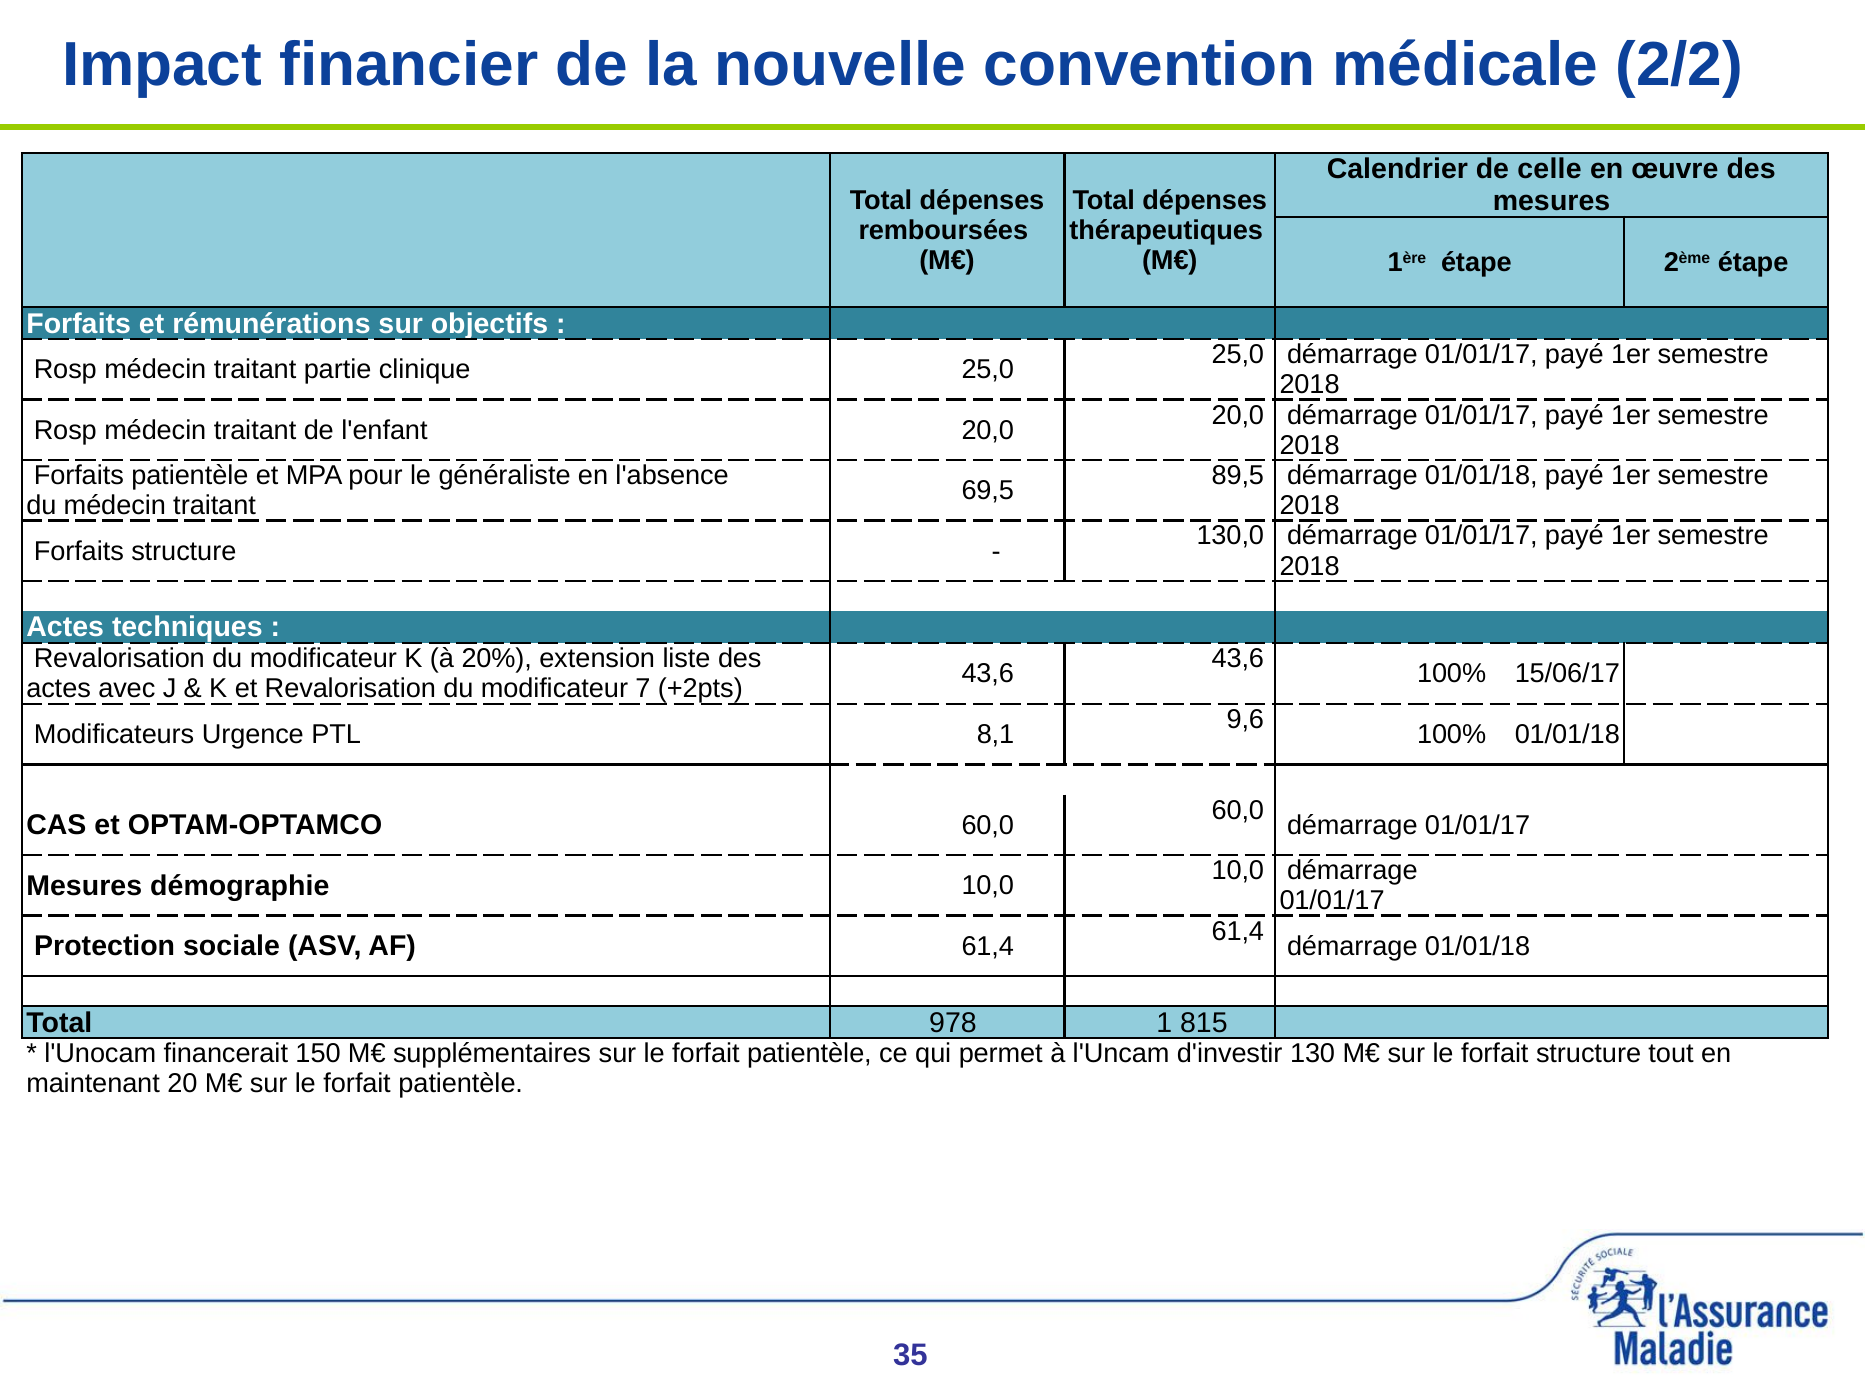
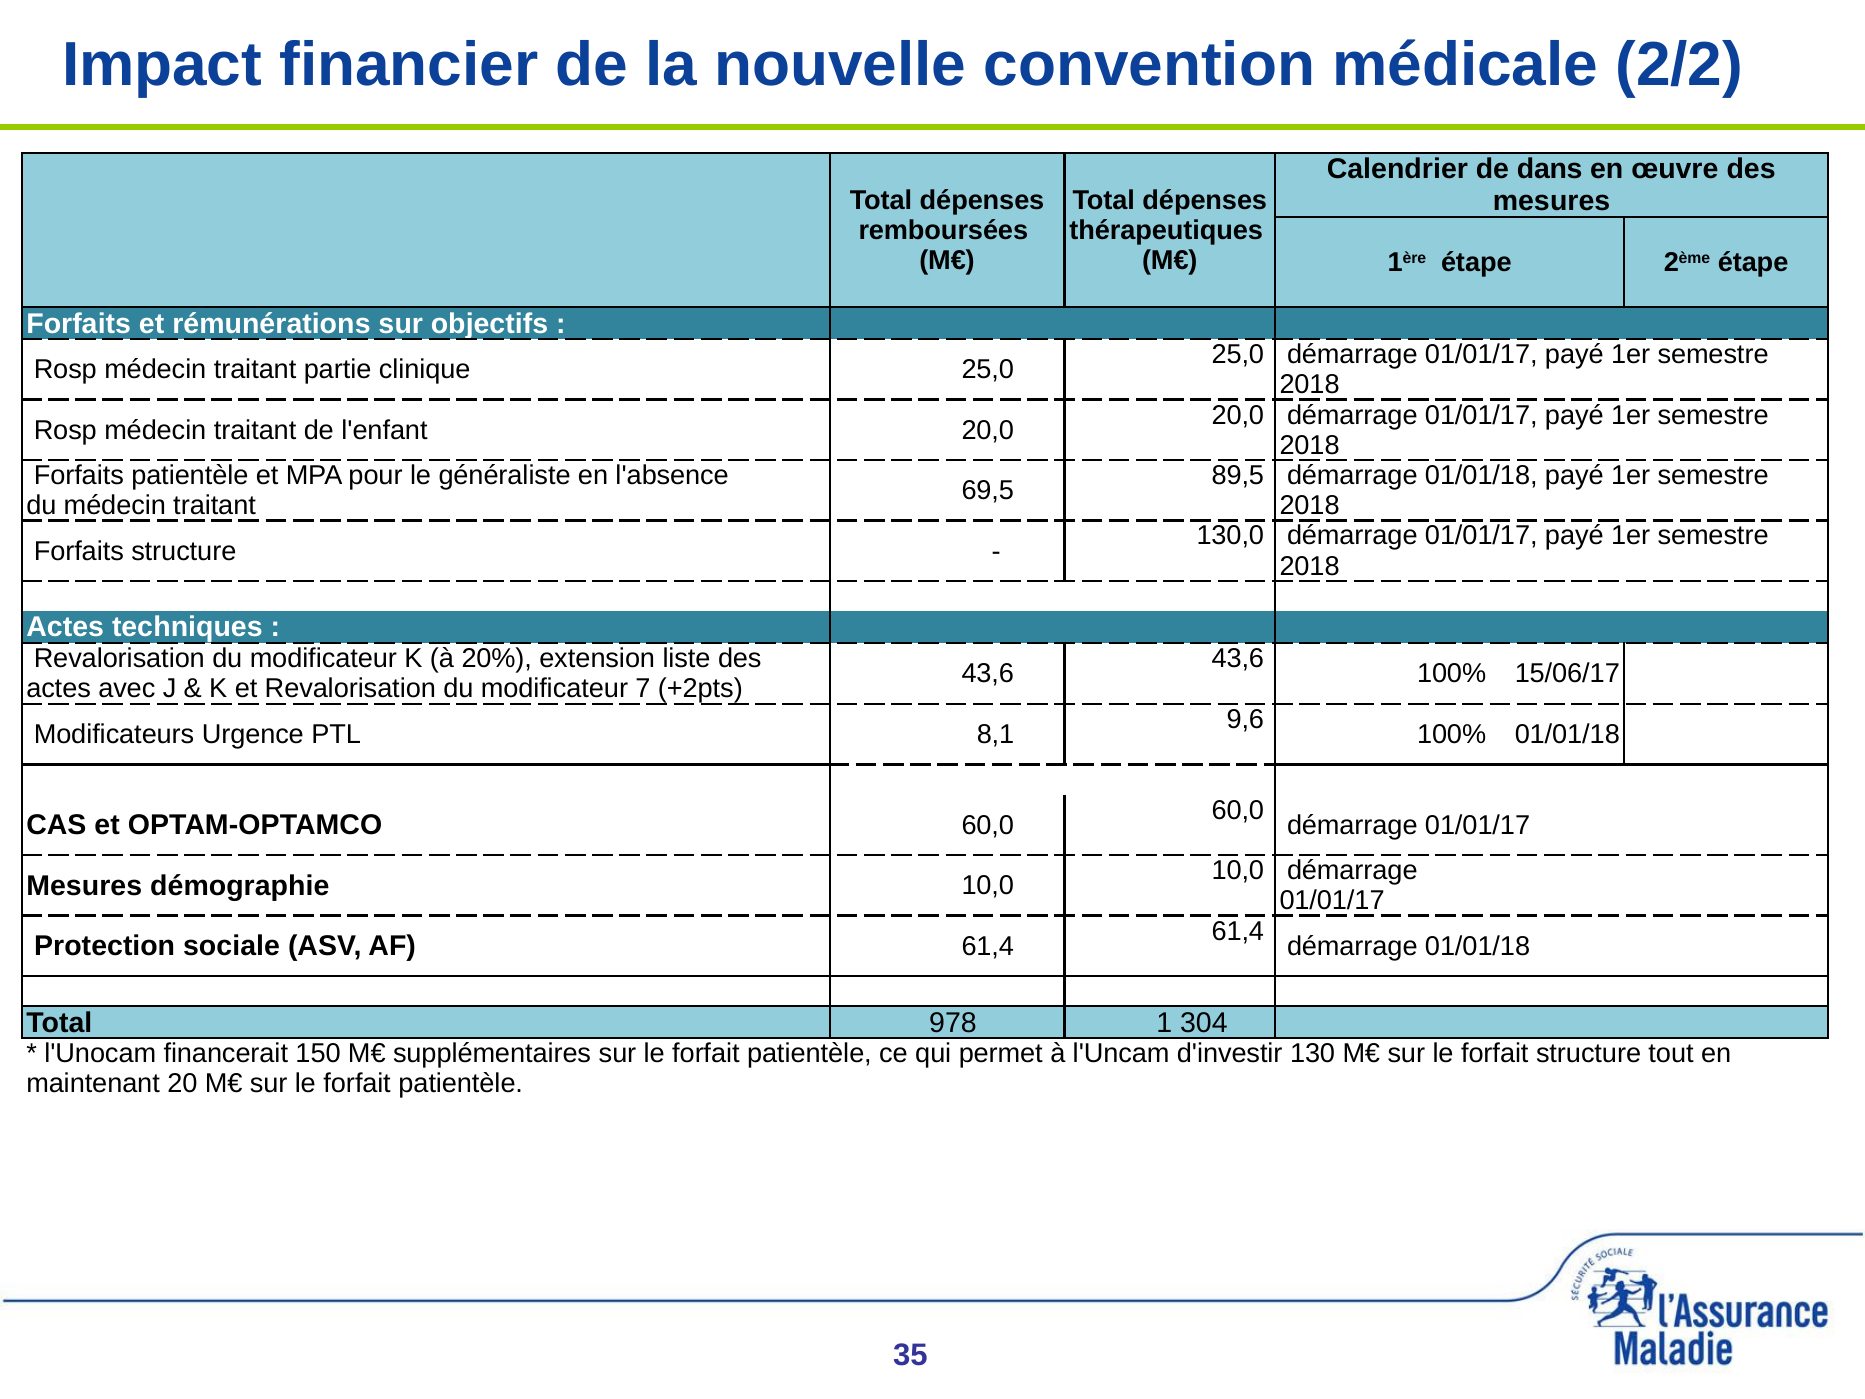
celle: celle -> dans
815: 815 -> 304
